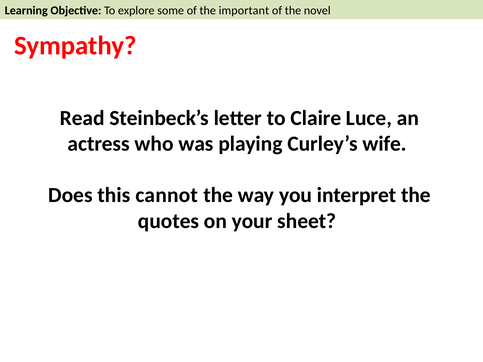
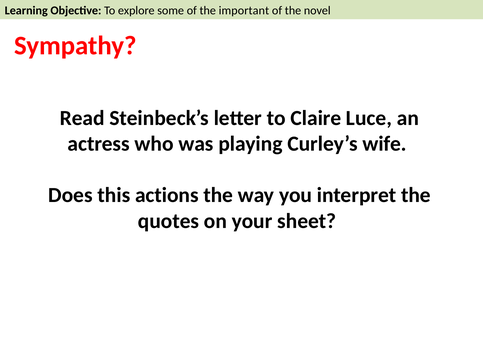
cannot: cannot -> actions
